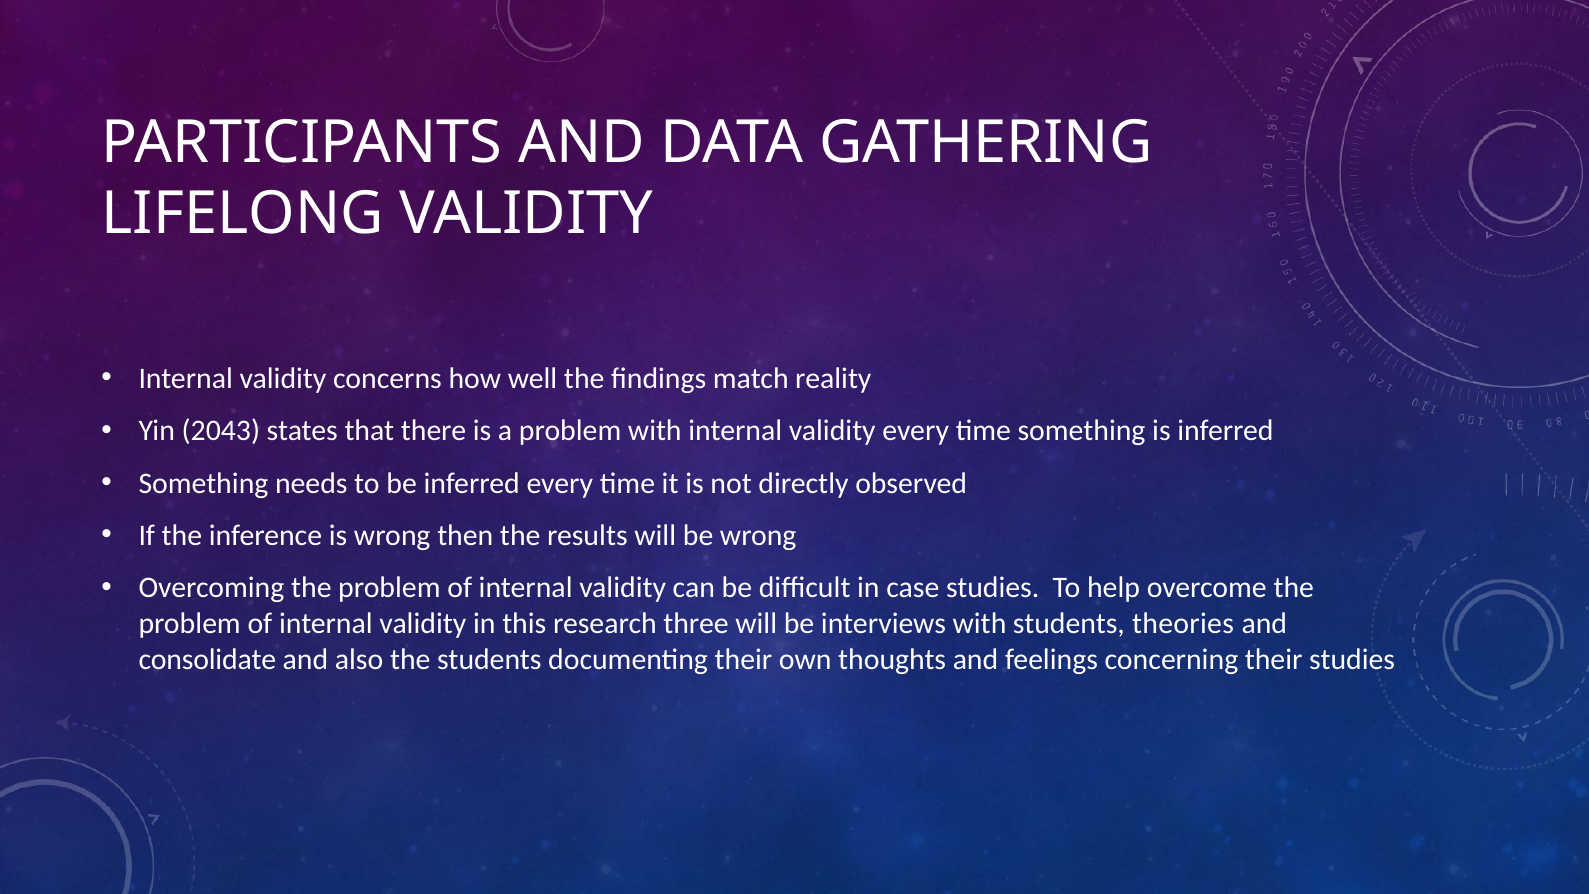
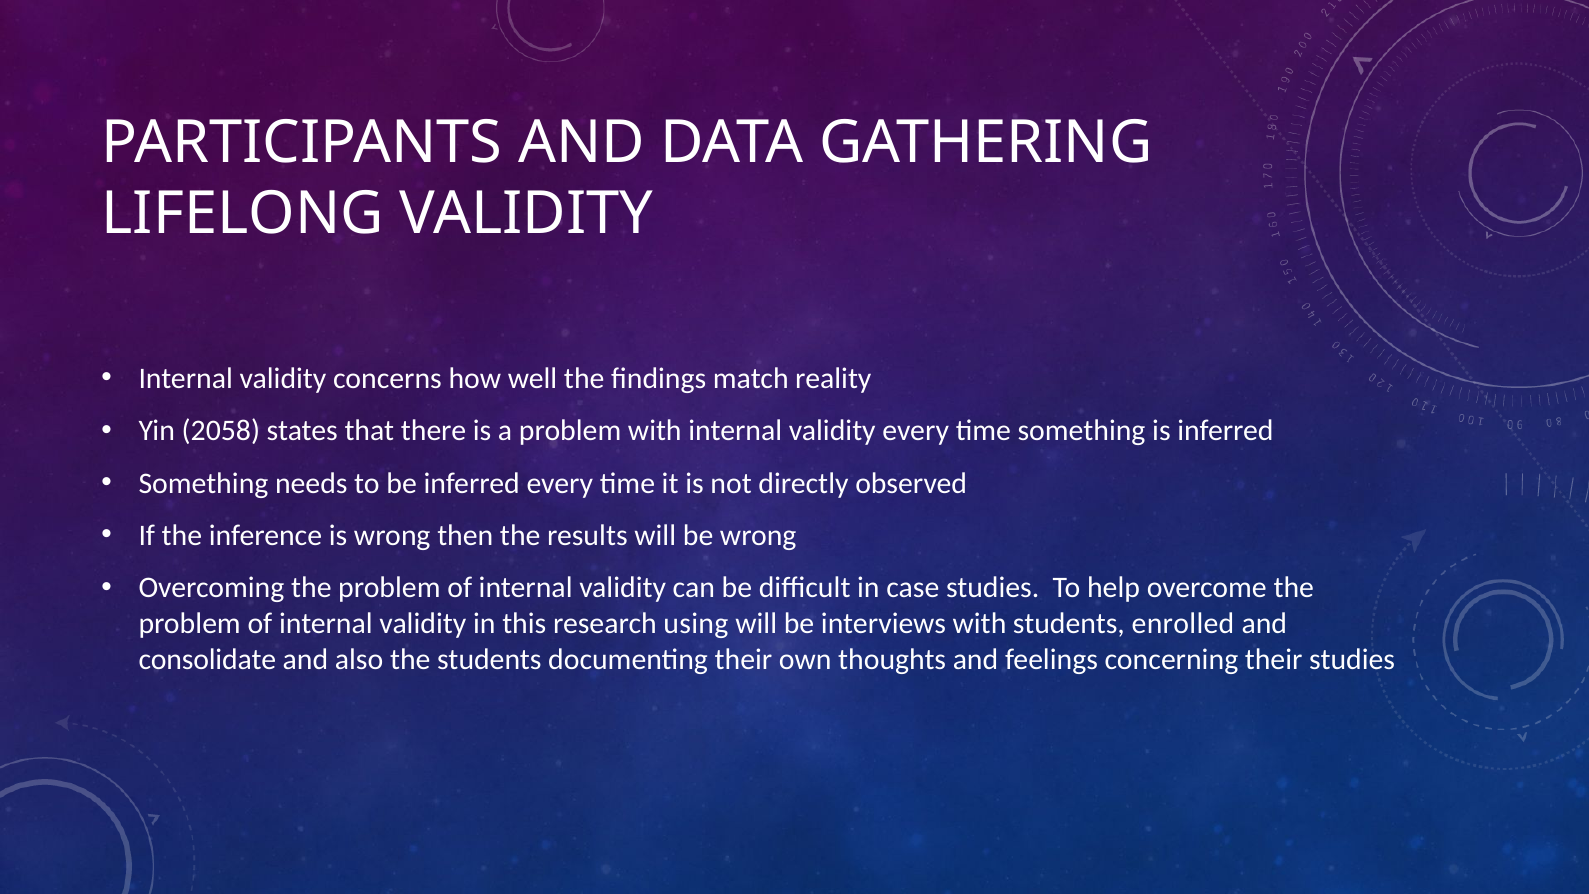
2043: 2043 -> 2058
three: three -> using
theories: theories -> enrolled
